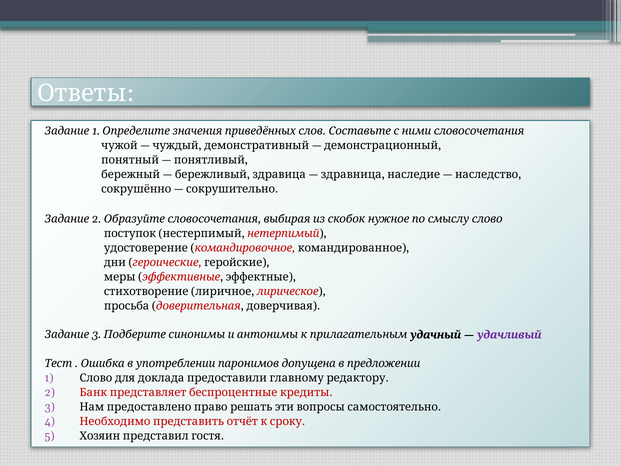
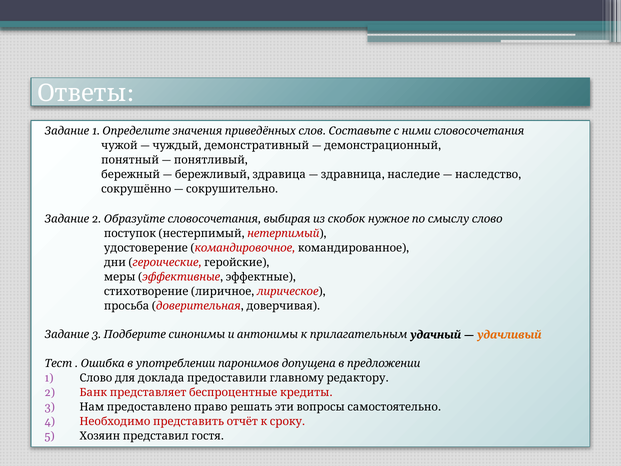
удачливый colour: purple -> orange
